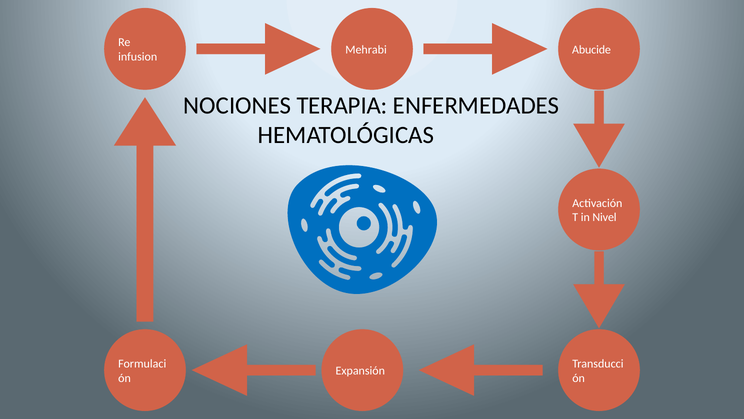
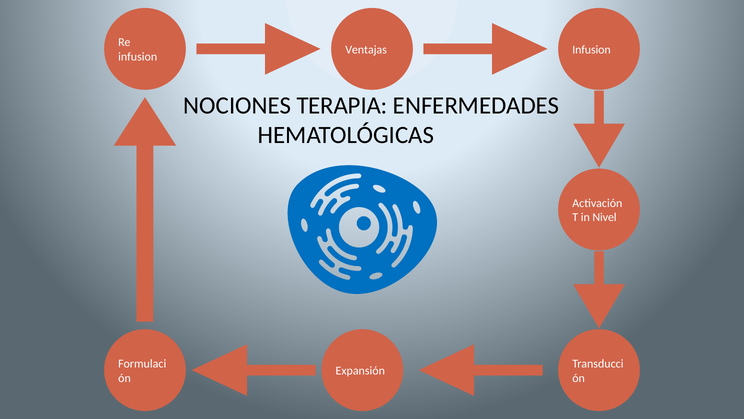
Mehrabi: Mehrabi -> Ventajas
Abucide at (591, 50): Abucide -> Infusion
